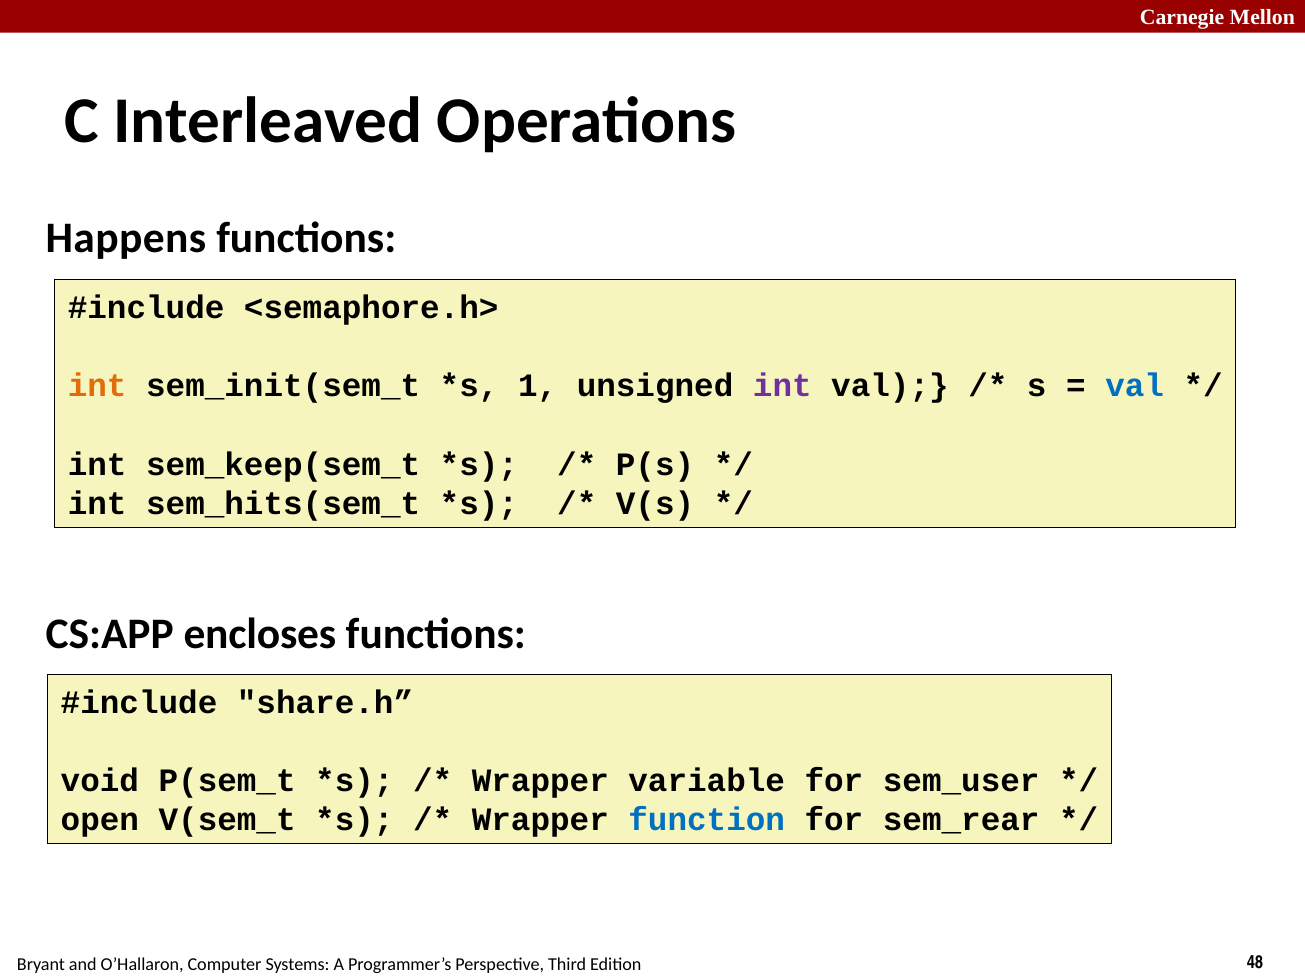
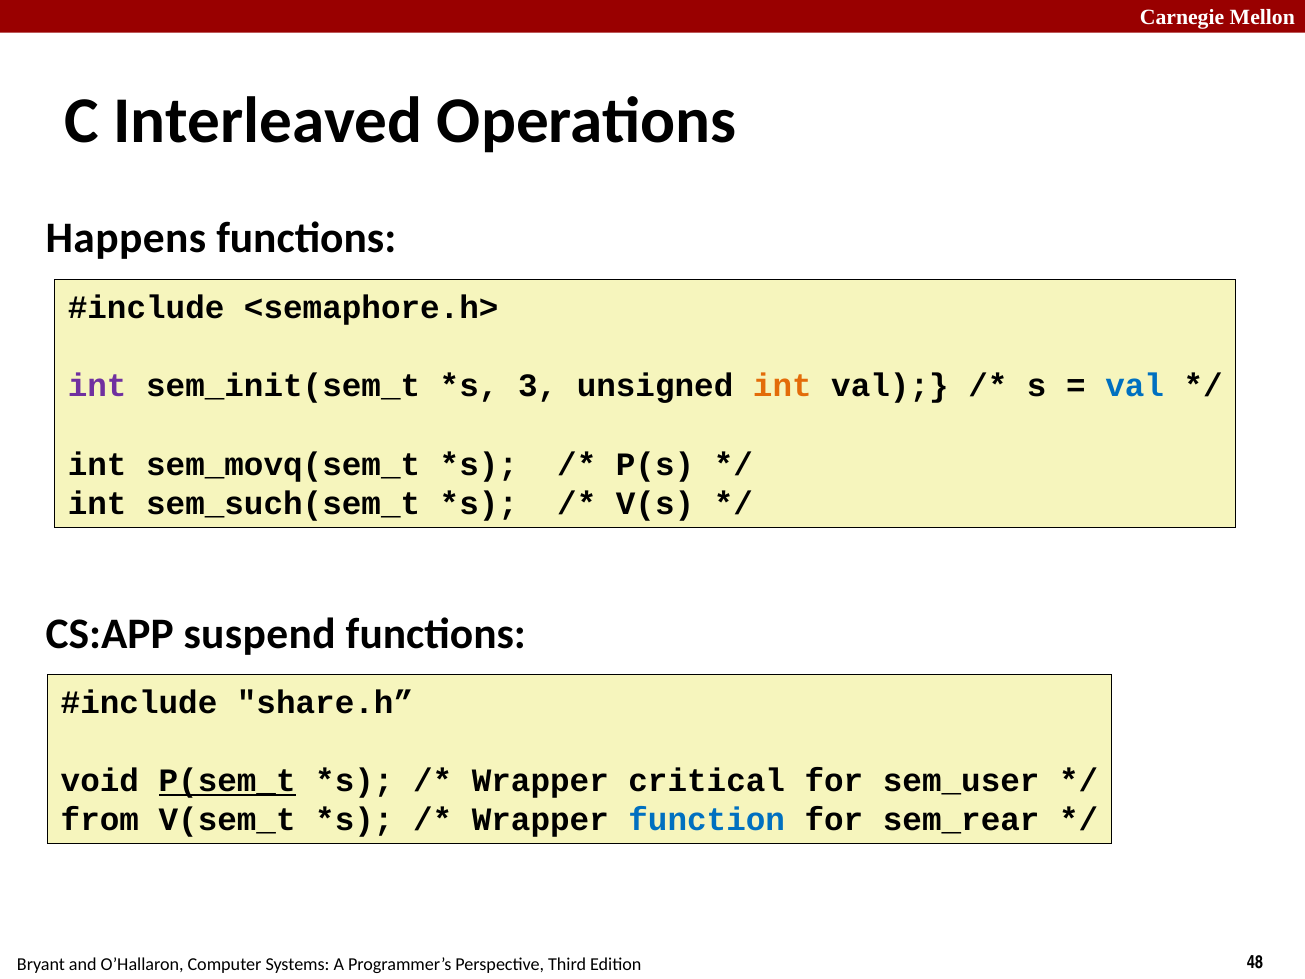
int at (97, 386) colour: orange -> purple
1: 1 -> 3
int at (782, 386) colour: purple -> orange
sem_keep(sem_t: sem_keep(sem_t -> sem_movq(sem_t
sem_hits(sem_t: sem_hits(sem_t -> sem_such(sem_t
encloses: encloses -> suspend
P(sem_t underline: none -> present
variable: variable -> critical
open: open -> from
